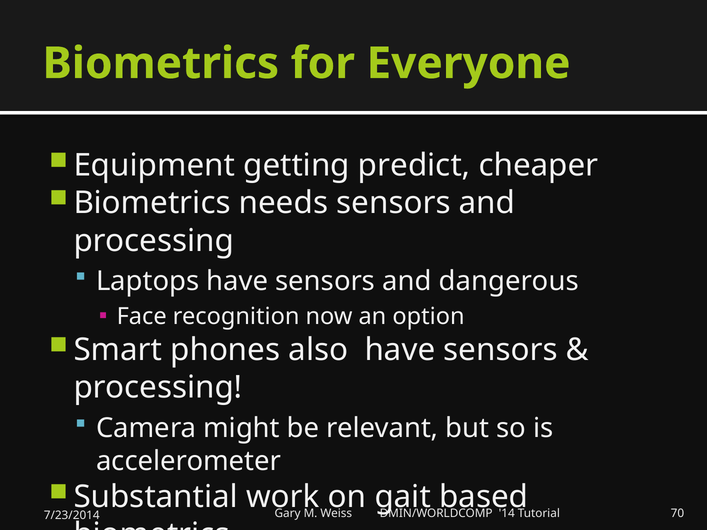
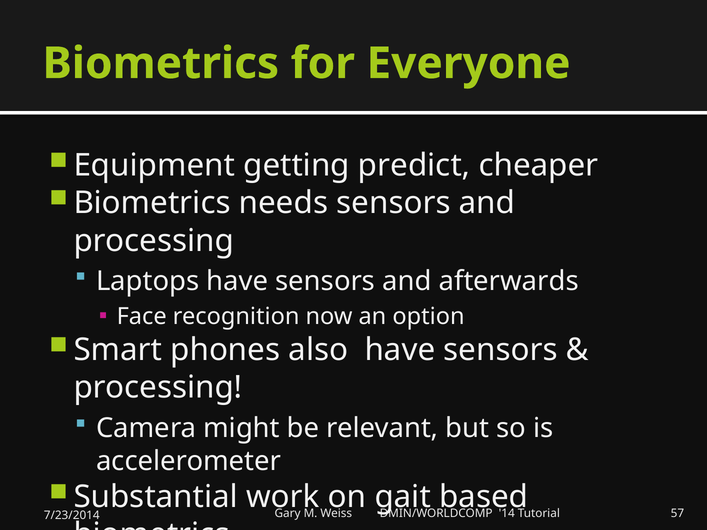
dangerous: dangerous -> afterwards
70: 70 -> 57
